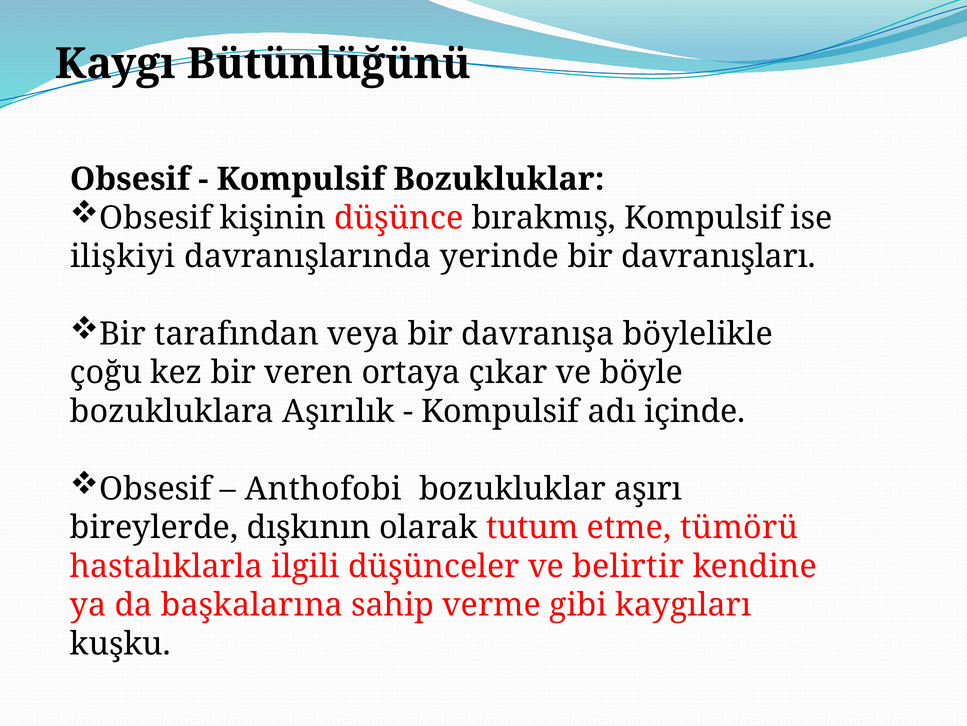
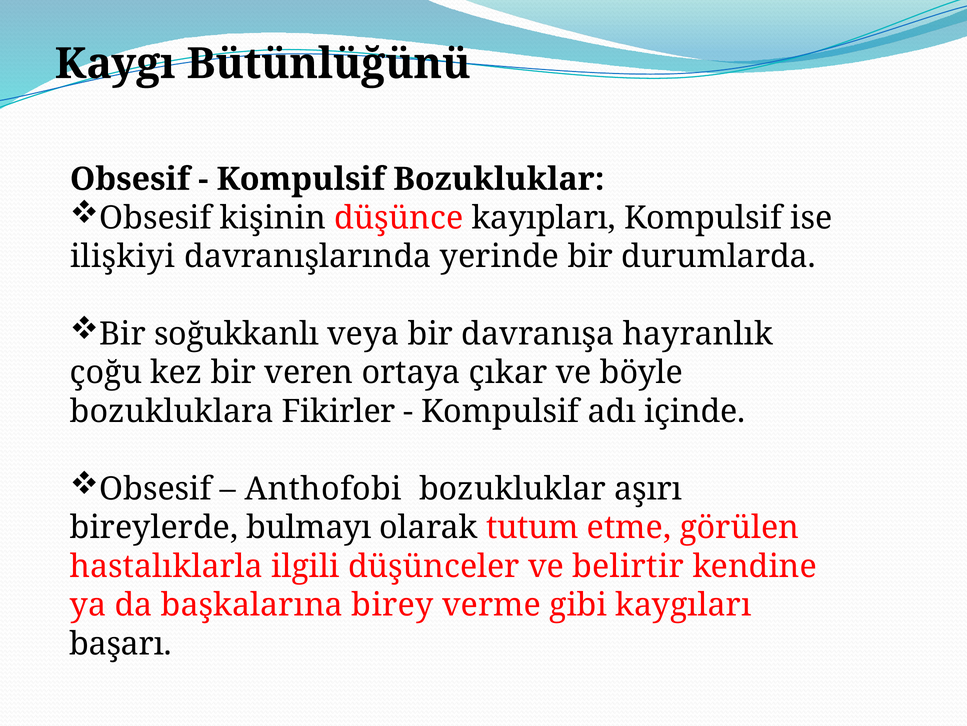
bırakmış: bırakmış -> kayıpları
davranışları: davranışları -> durumlarda
tarafından: tarafından -> soğukkanlı
böylelikle: böylelikle -> hayranlık
Aşırılık: Aşırılık -> Fikirler
dışkının: dışkının -> bulmayı
tümörü: tümörü -> görülen
sahip: sahip -> birey
kuşku: kuşku -> başarı
